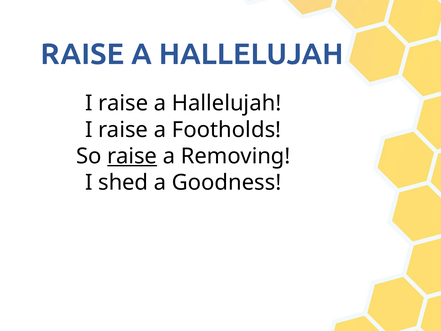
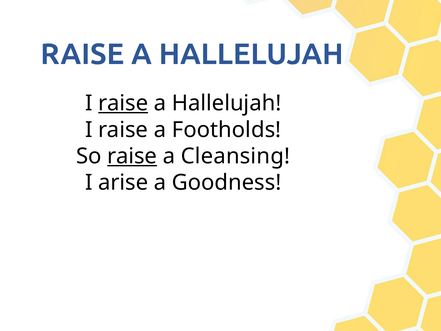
raise at (123, 103) underline: none -> present
Removing: Removing -> Cleansing
shed: shed -> arise
